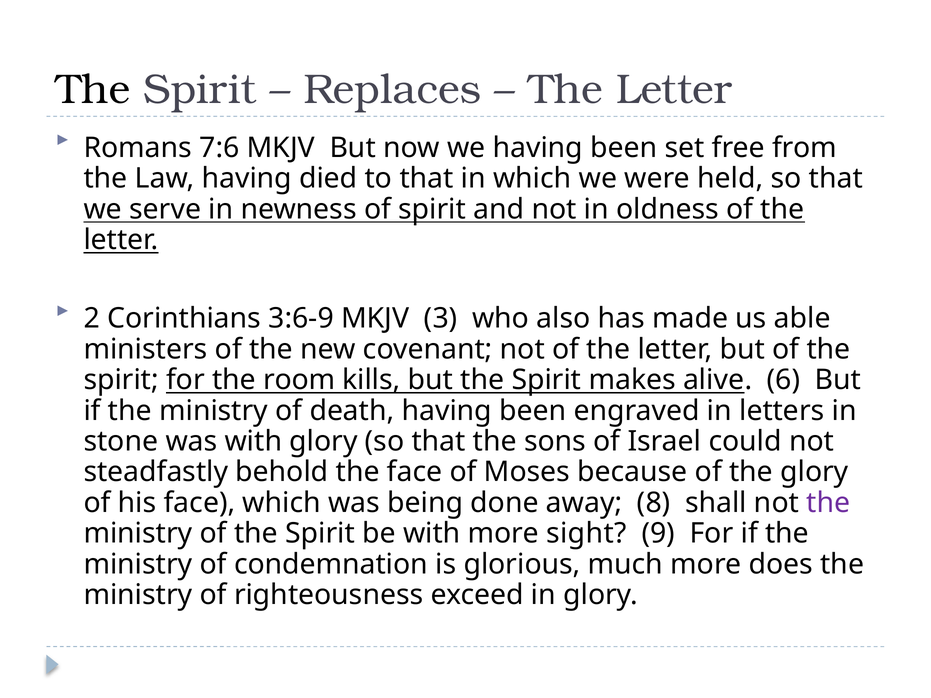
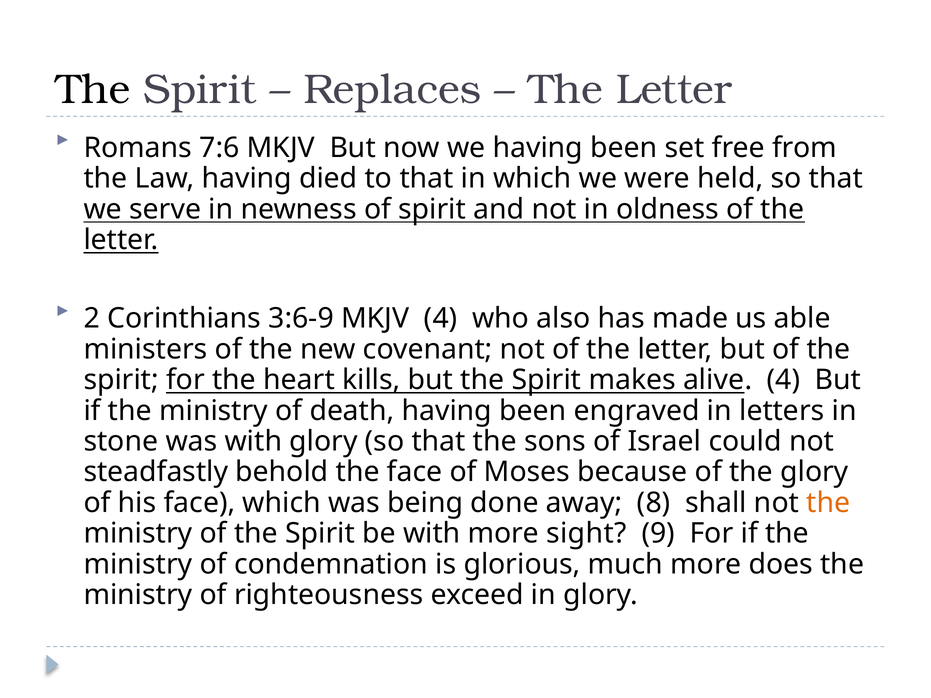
MKJV 3: 3 -> 4
room: room -> heart
alive 6: 6 -> 4
the at (828, 503) colour: purple -> orange
